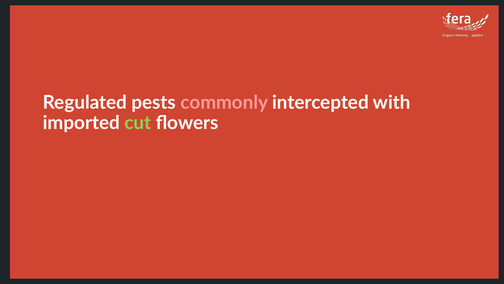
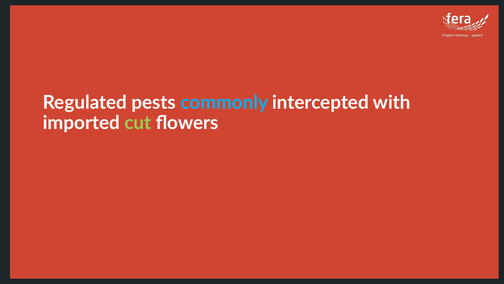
commonly colour: pink -> light blue
